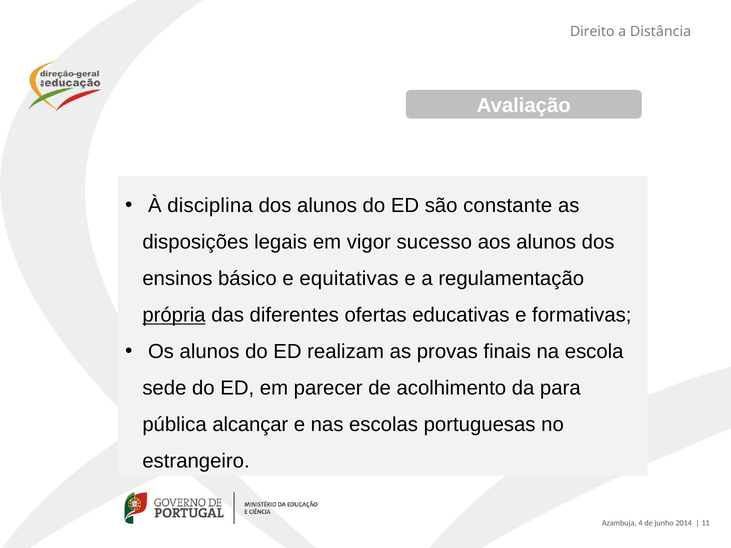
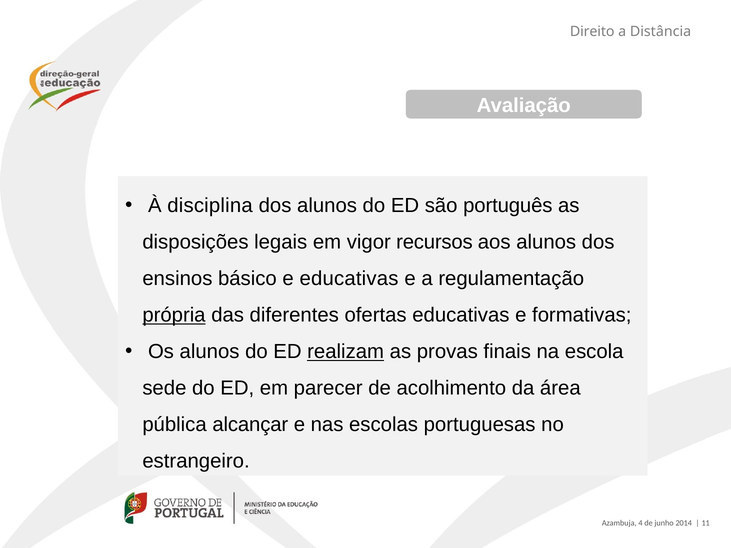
constante: constante -> português
sucesso: sucesso -> recursos
e equitativas: equitativas -> educativas
realizam underline: none -> present
para: para -> área
